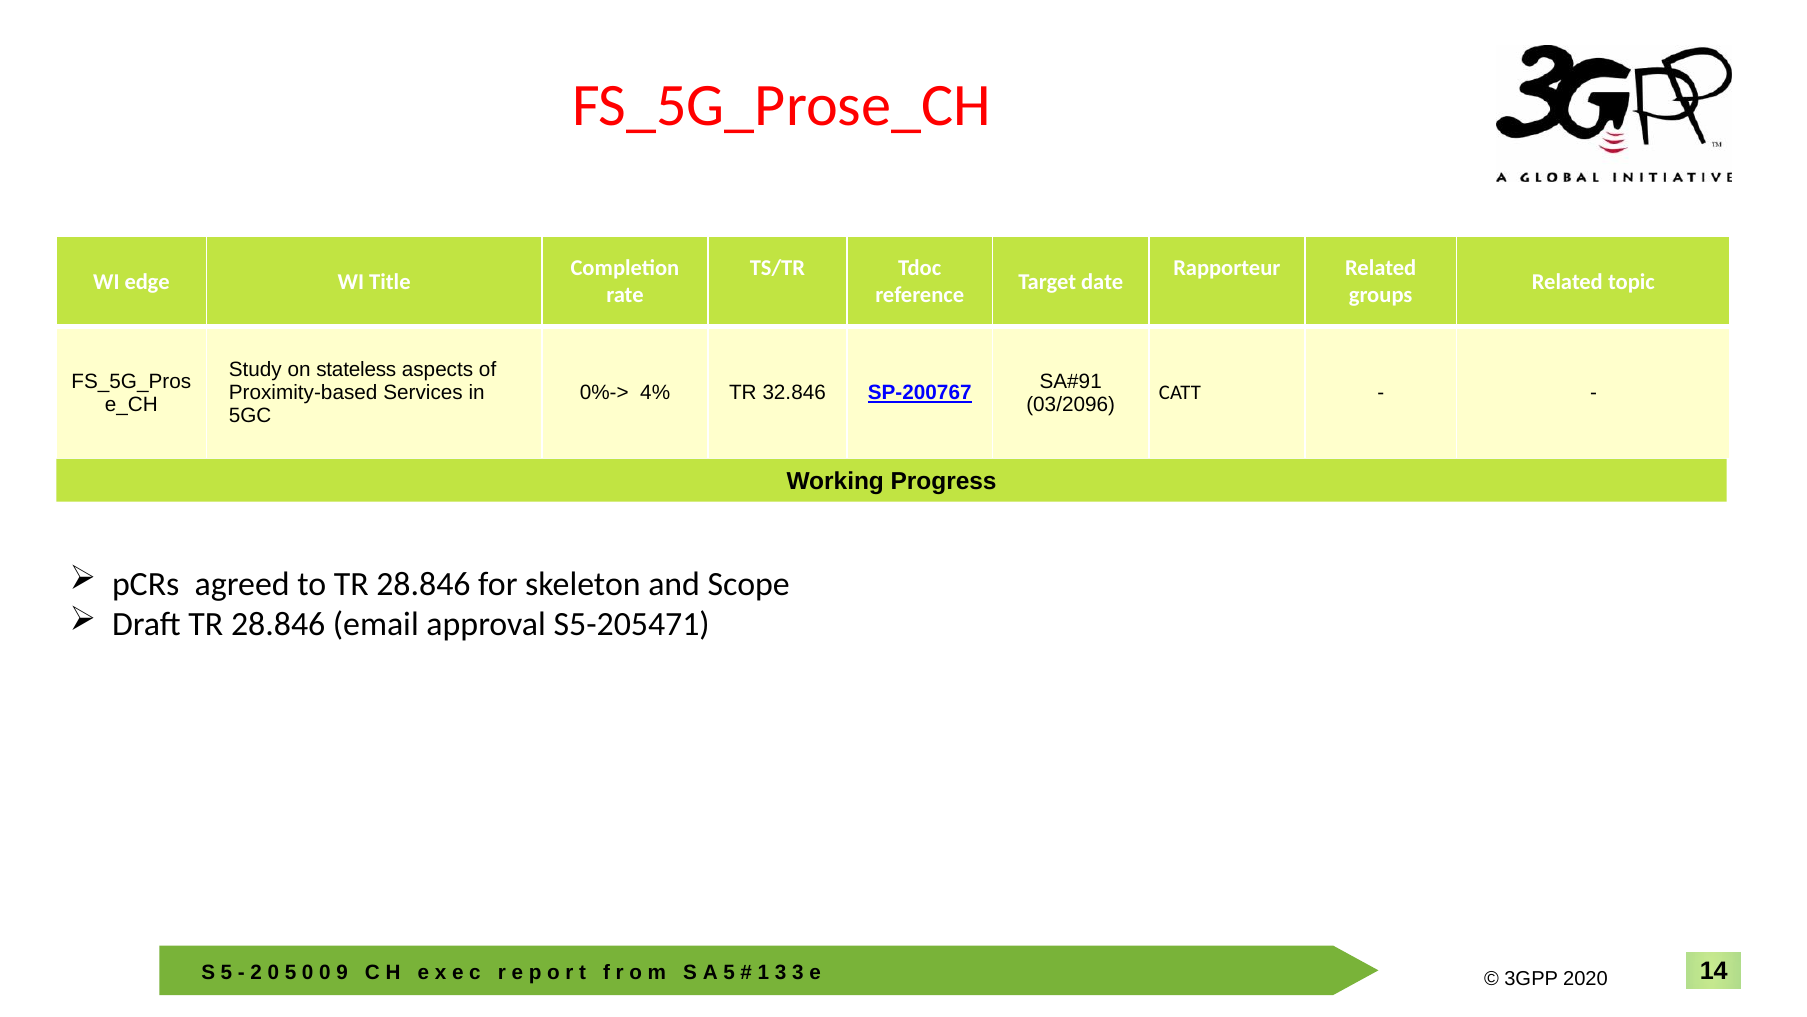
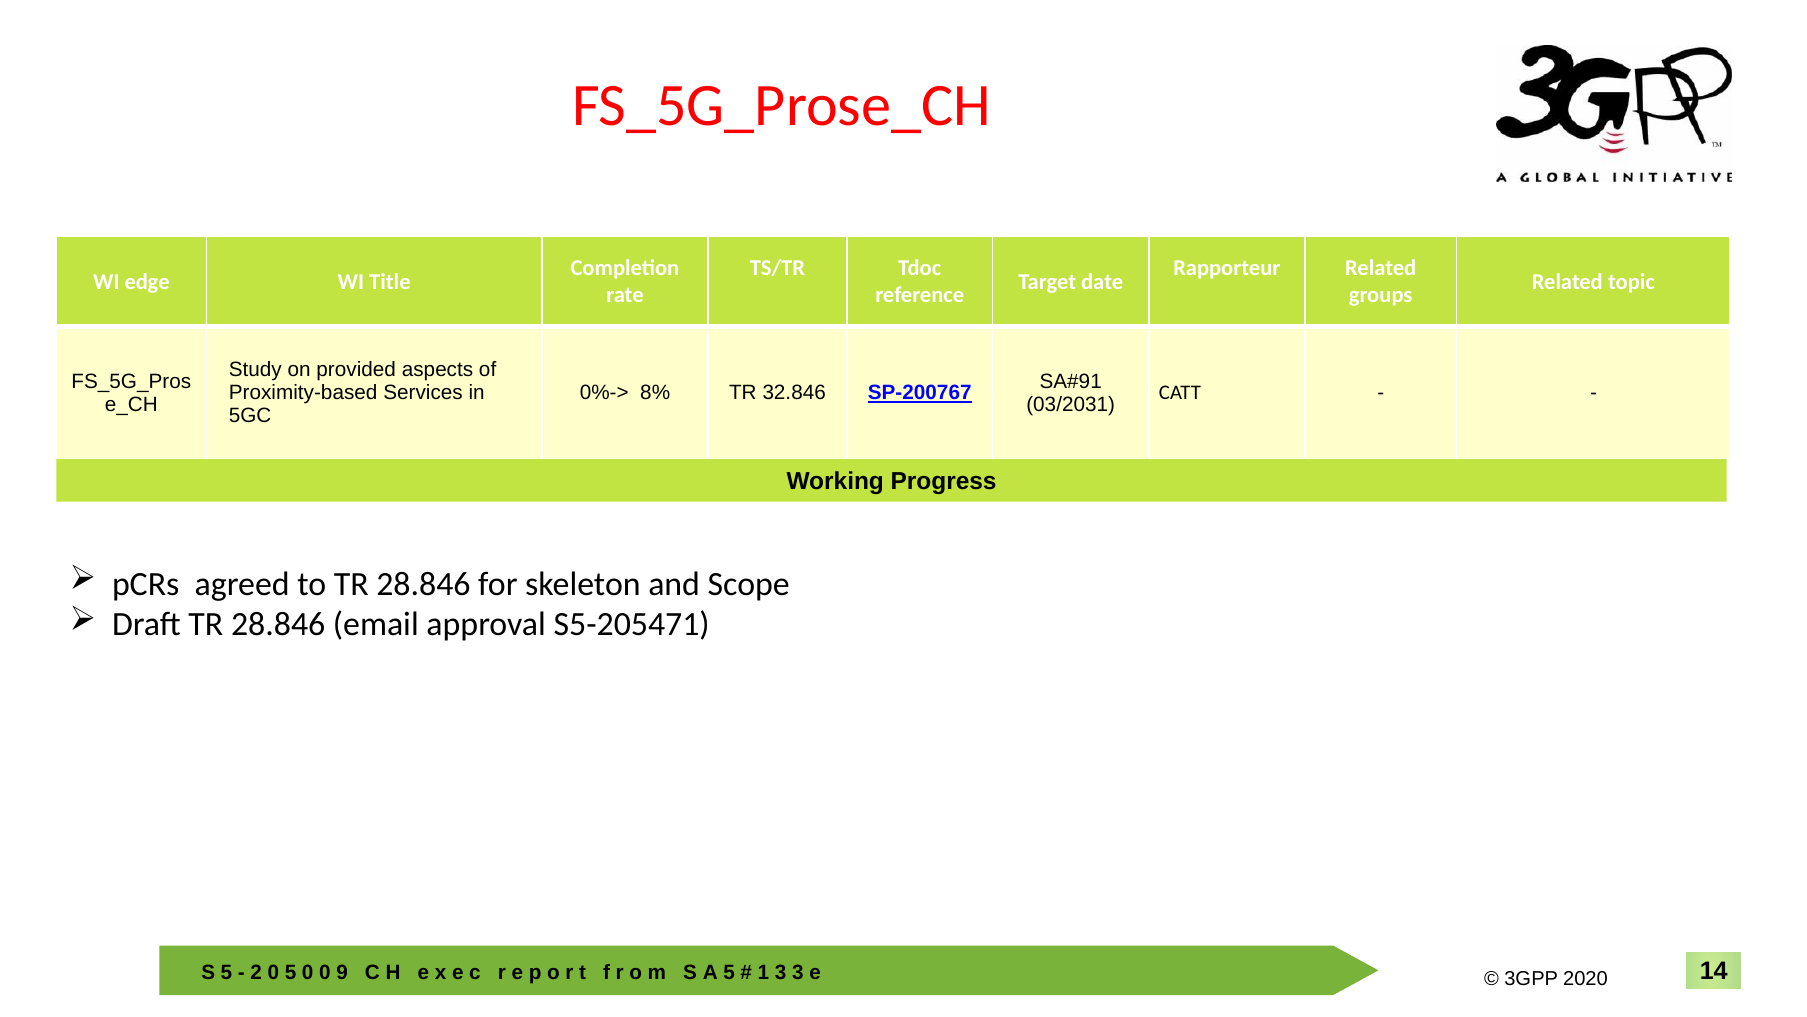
stateless: stateless -> provided
4%: 4% -> 8%
03/2096: 03/2096 -> 03/2031
